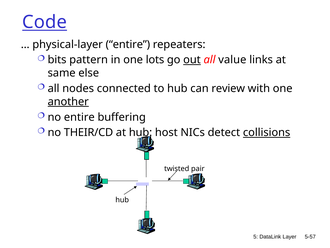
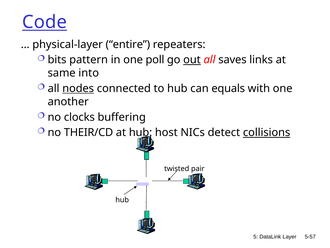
lots: lots -> poll
value: value -> saves
else: else -> into
nodes underline: none -> present
review: review -> equals
another underline: present -> none
no entire: entire -> clocks
